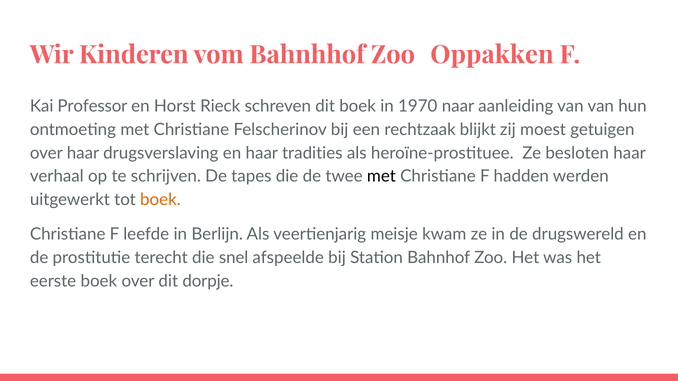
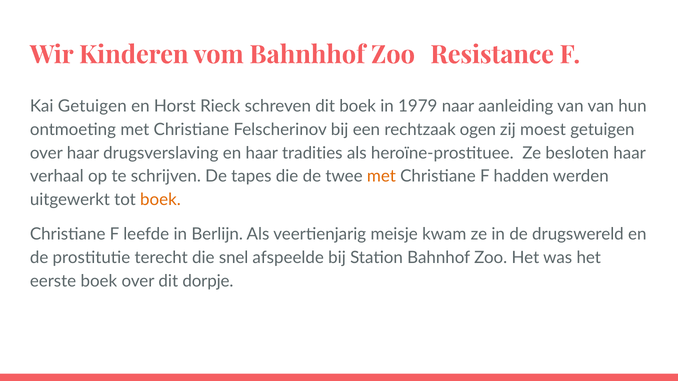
Oppakken: Oppakken -> Resistance
Kai Professor: Professor -> Getuigen
1970: 1970 -> 1979
blijkt: blijkt -> ogen
met at (381, 177) colour: black -> orange
